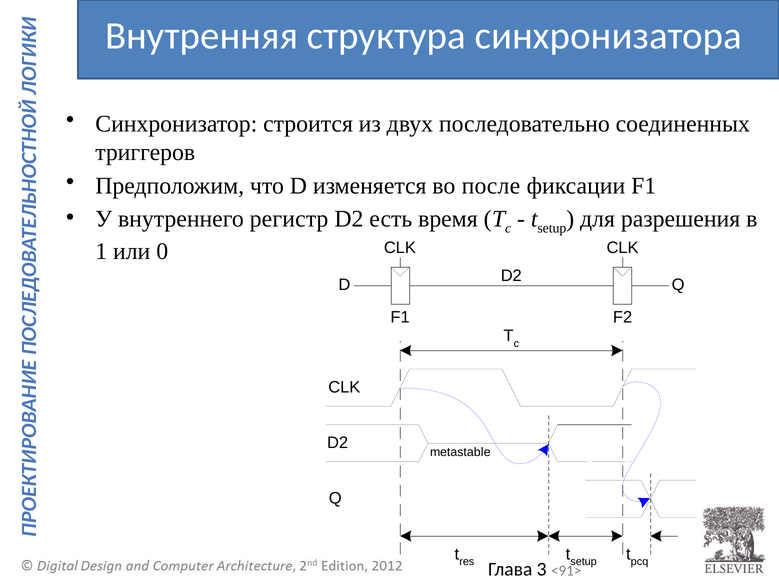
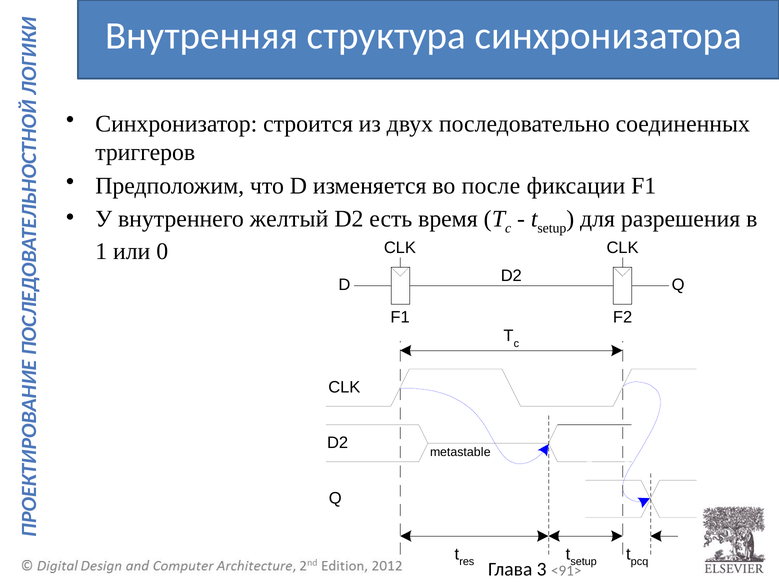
регистр: регистр -> желтый
